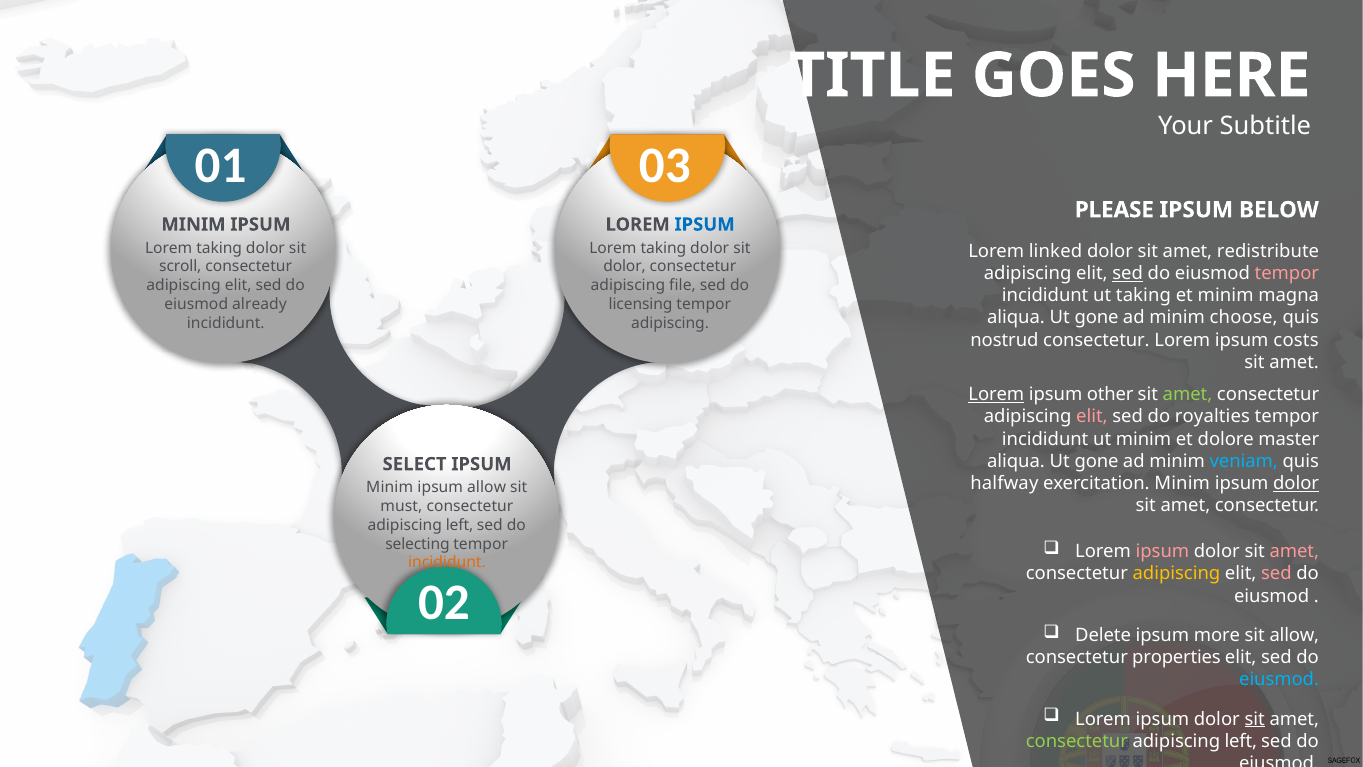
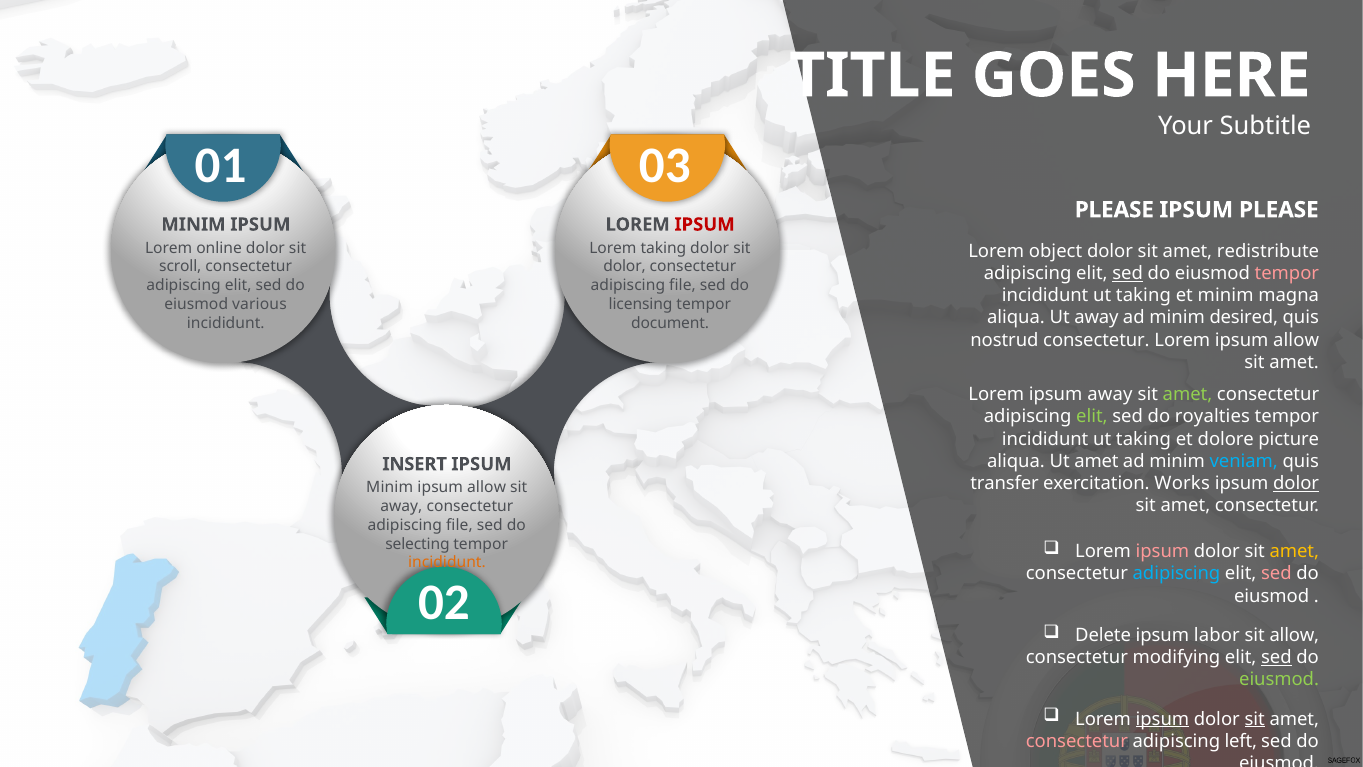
IPSUM BELOW: BELOW -> PLEASE
IPSUM at (705, 224) colour: blue -> red
taking at (219, 248): taking -> online
linked: linked -> object
already: already -> various
gone at (1097, 318): gone -> away
choose: choose -> desired
adipiscing at (670, 323): adipiscing -> document
Lorem ipsum costs: costs -> allow
Lorem at (996, 395) underline: present -> none
ipsum other: other -> away
elit at (1092, 417) colour: pink -> light green
minim at (1144, 439): minim -> taking
master: master -> picture
gone at (1097, 461): gone -> amet
SELECT: SELECT -> INSERT
halfway: halfway -> transfer
exercitation Minim: Minim -> Works
must at (401, 506): must -> away
left at (460, 525): left -> file
amet at (1294, 551) colour: pink -> yellow
adipiscing at (1176, 574) colour: yellow -> light blue
more: more -> labor
properties: properties -> modifying
sed at (1276, 657) underline: none -> present
eiusmod at (1279, 679) colour: light blue -> light green
ipsum at (1162, 719) underline: none -> present
consectetur at (1077, 741) colour: light green -> pink
